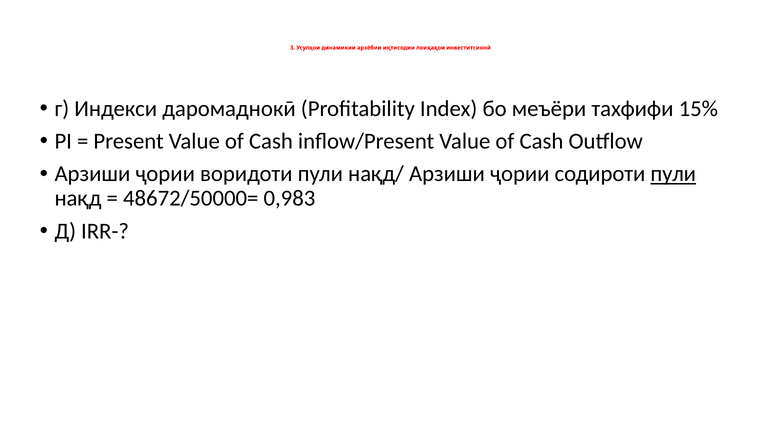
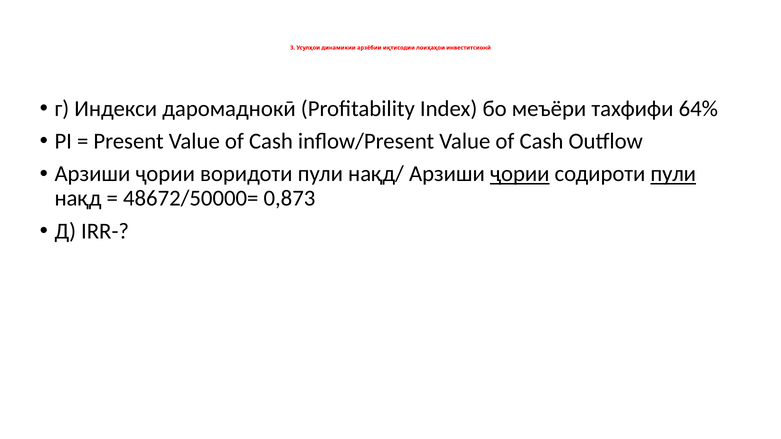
15%: 15% -> 64%
ҷории at (520, 174) underline: none -> present
0,983: 0,983 -> 0,873
